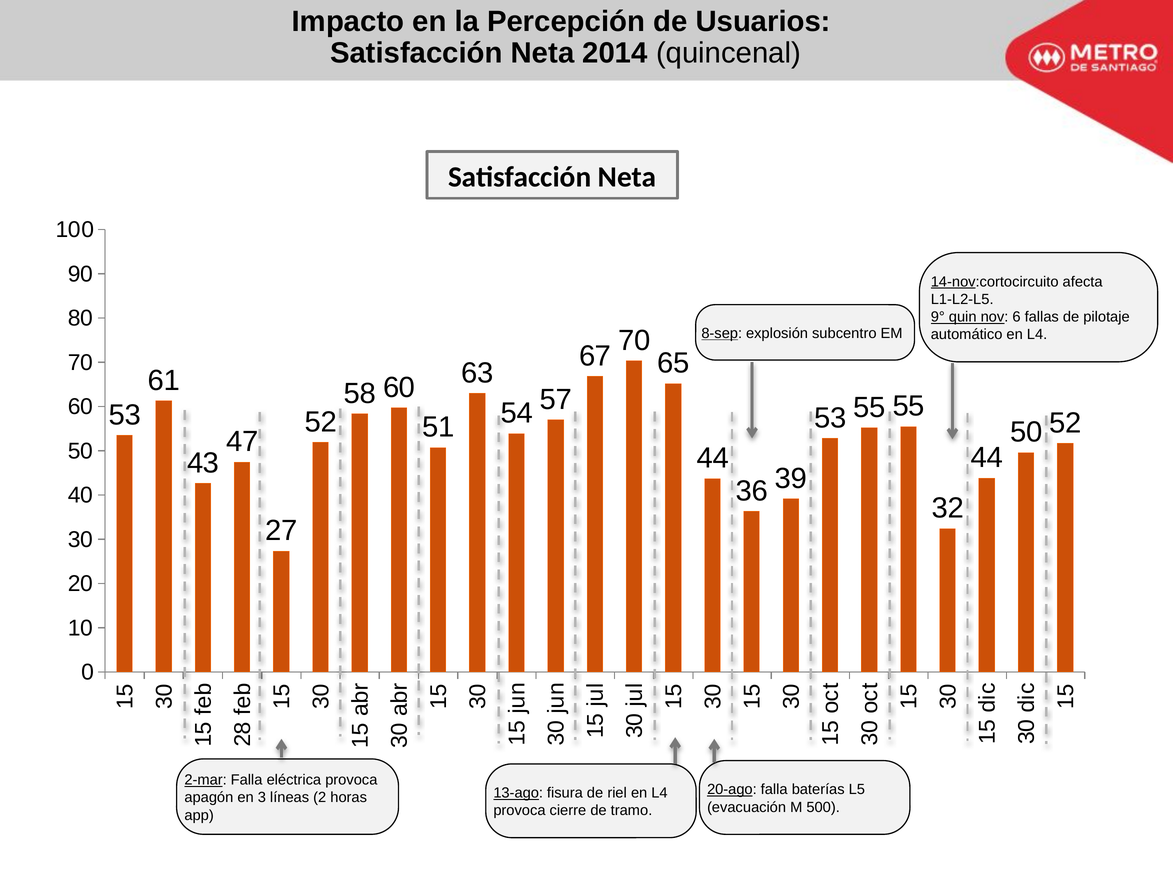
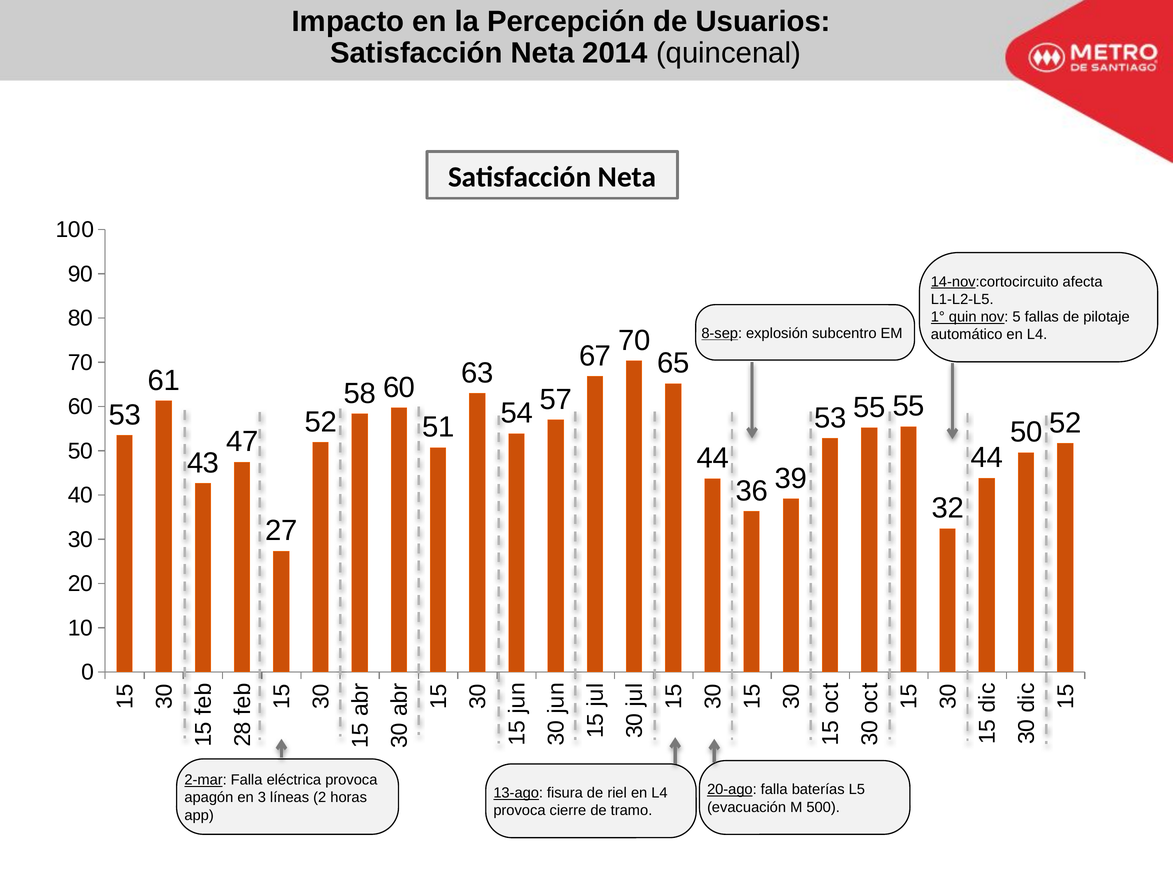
9°: 9° -> 1°
nov 6: 6 -> 5
